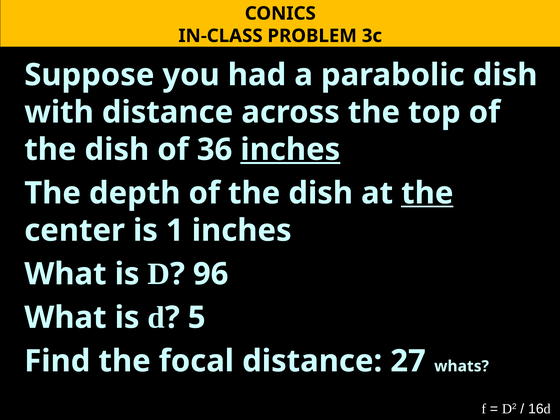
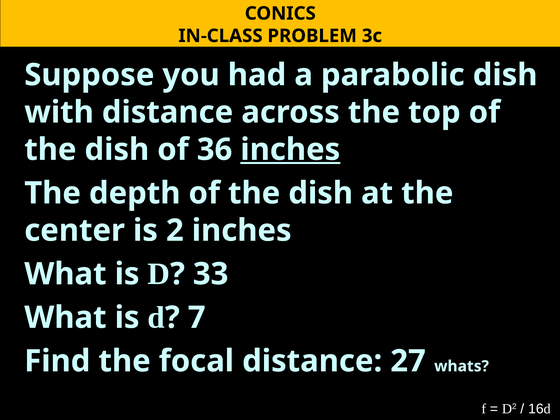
the at (427, 193) underline: present -> none
1: 1 -> 2
96: 96 -> 33
5: 5 -> 7
